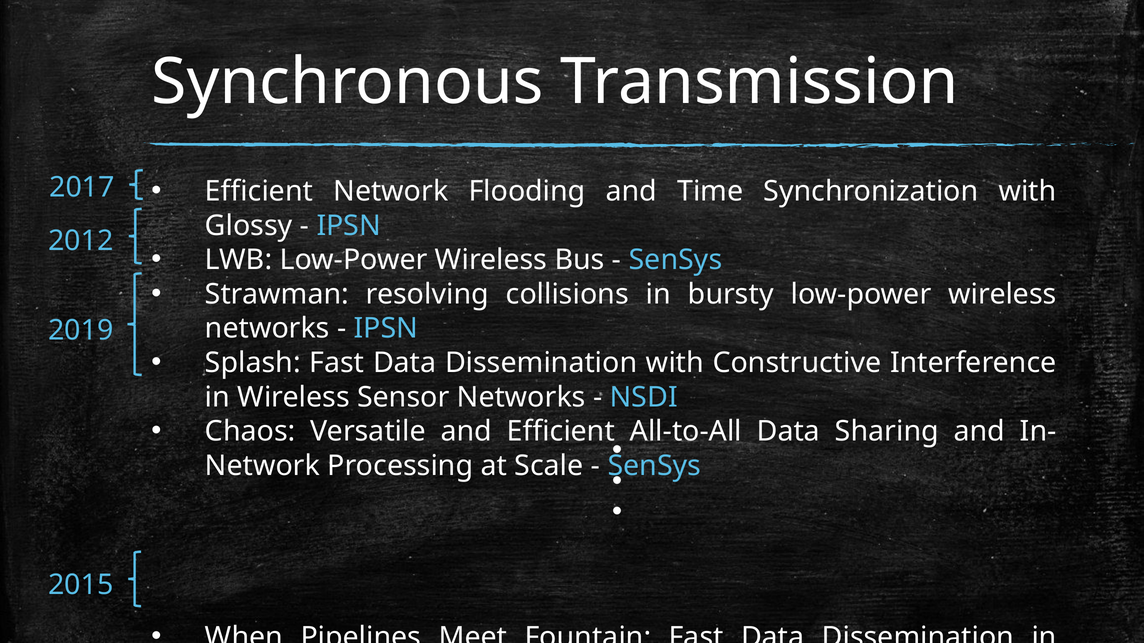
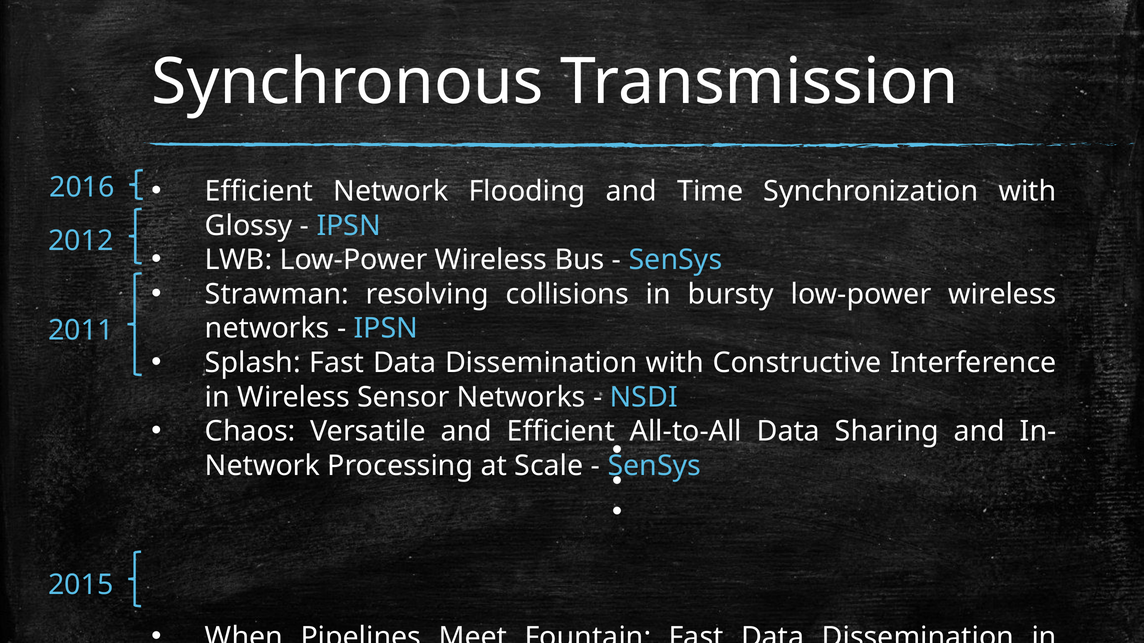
2017: 2017 -> 2016
2019: 2019 -> 2011
